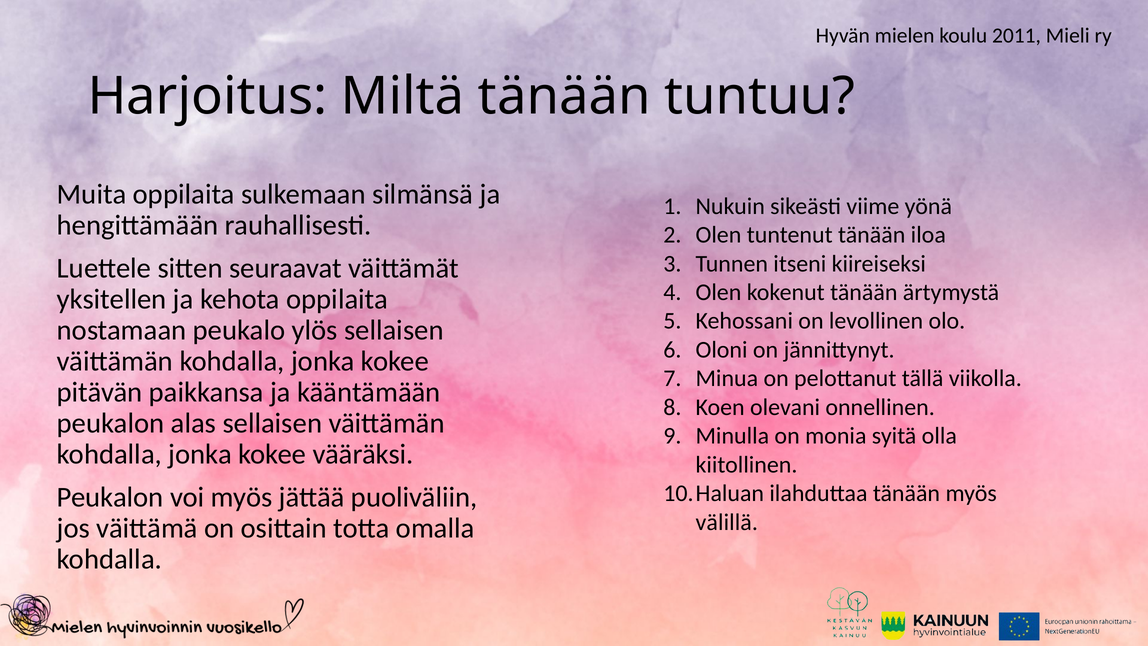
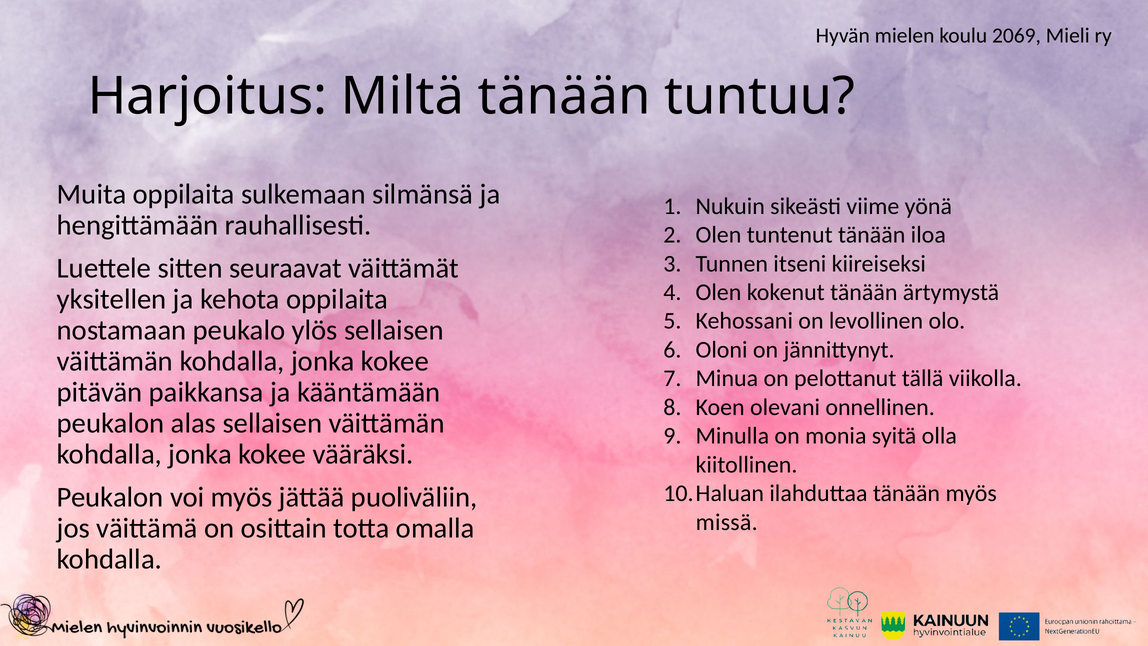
2011: 2011 -> 2069
välillä: välillä -> missä
